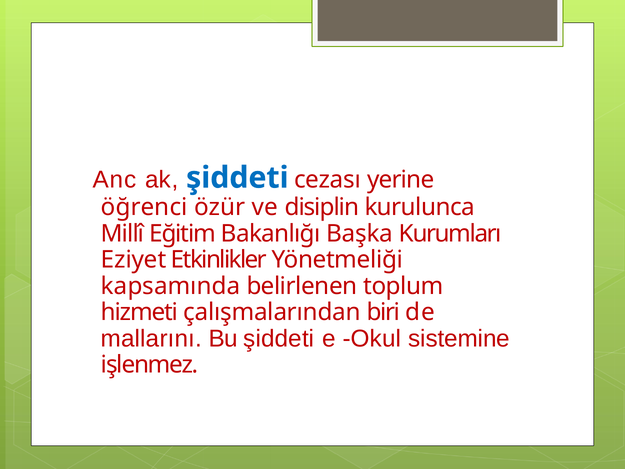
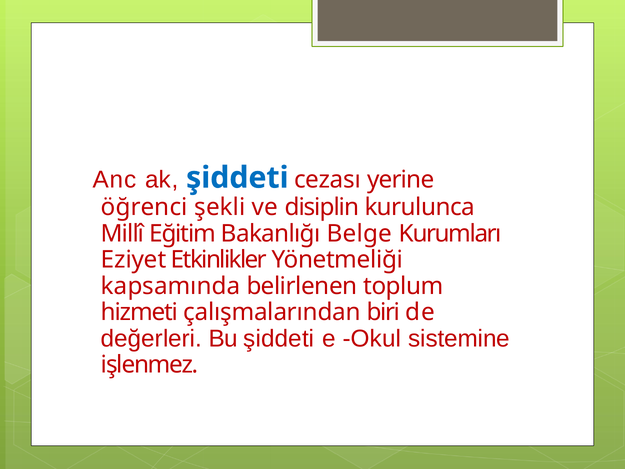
özür: özür -> şekli
Başka: Başka -> Belge
mallarını: mallarını -> değerleri
